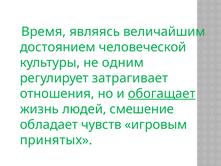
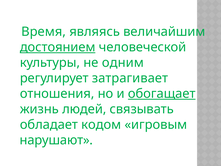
достоянием underline: none -> present
смешение: смешение -> связывать
чувств: чувств -> кодом
принятых: принятых -> нарушают
